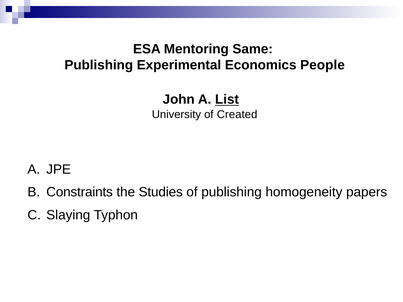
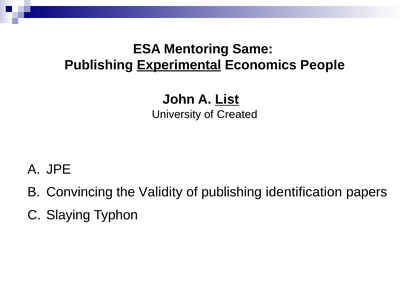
Experimental underline: none -> present
Constraints: Constraints -> Convincing
Studies: Studies -> Validity
homogeneity: homogeneity -> identification
